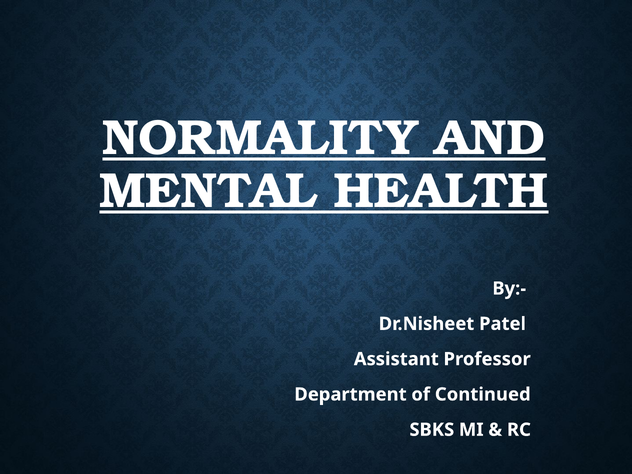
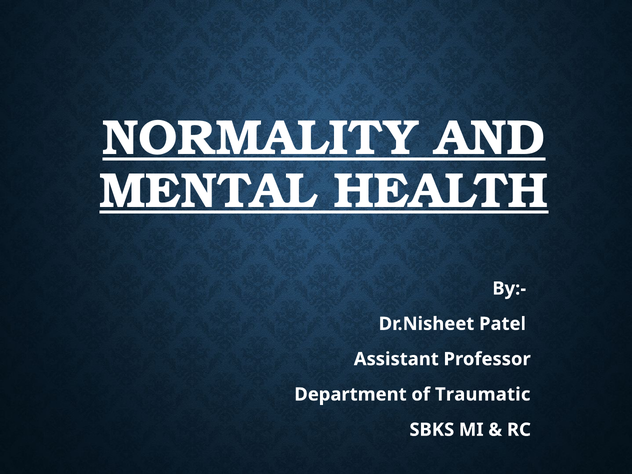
Continued: Continued -> Traumatic
